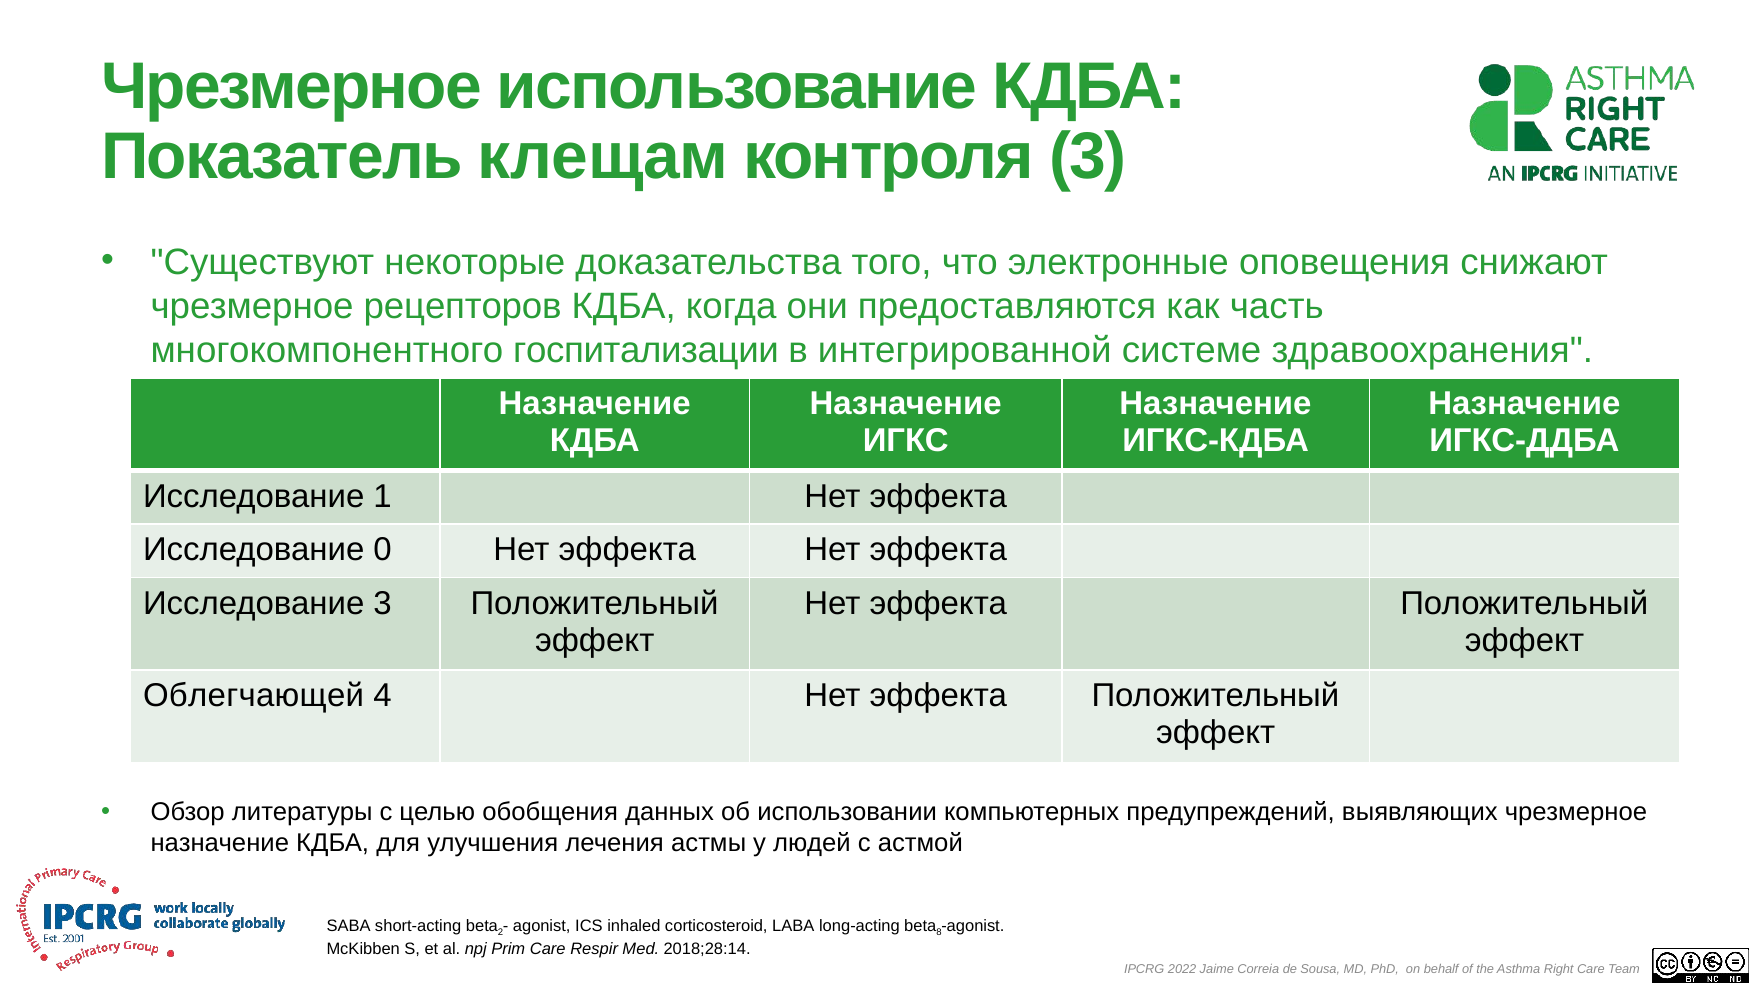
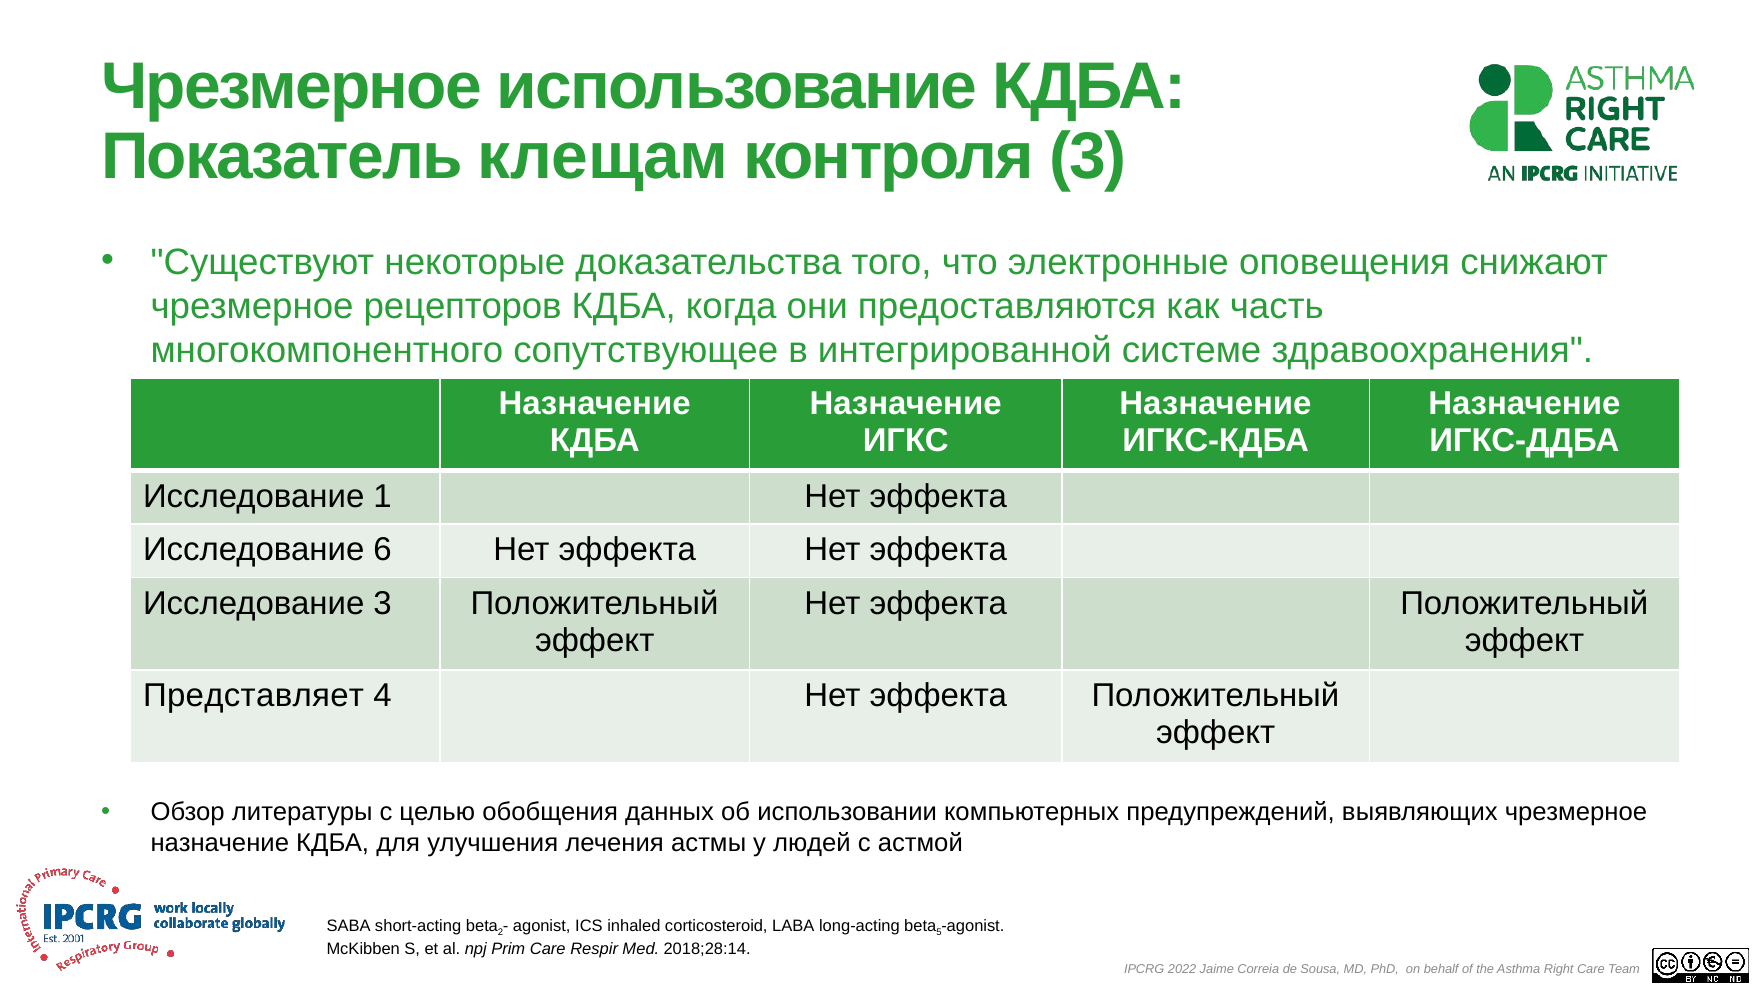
госпитализации: госпитализации -> сопутствующее
0: 0 -> 6
Облегчающей: Облегчающей -> Представляет
8: 8 -> 5
